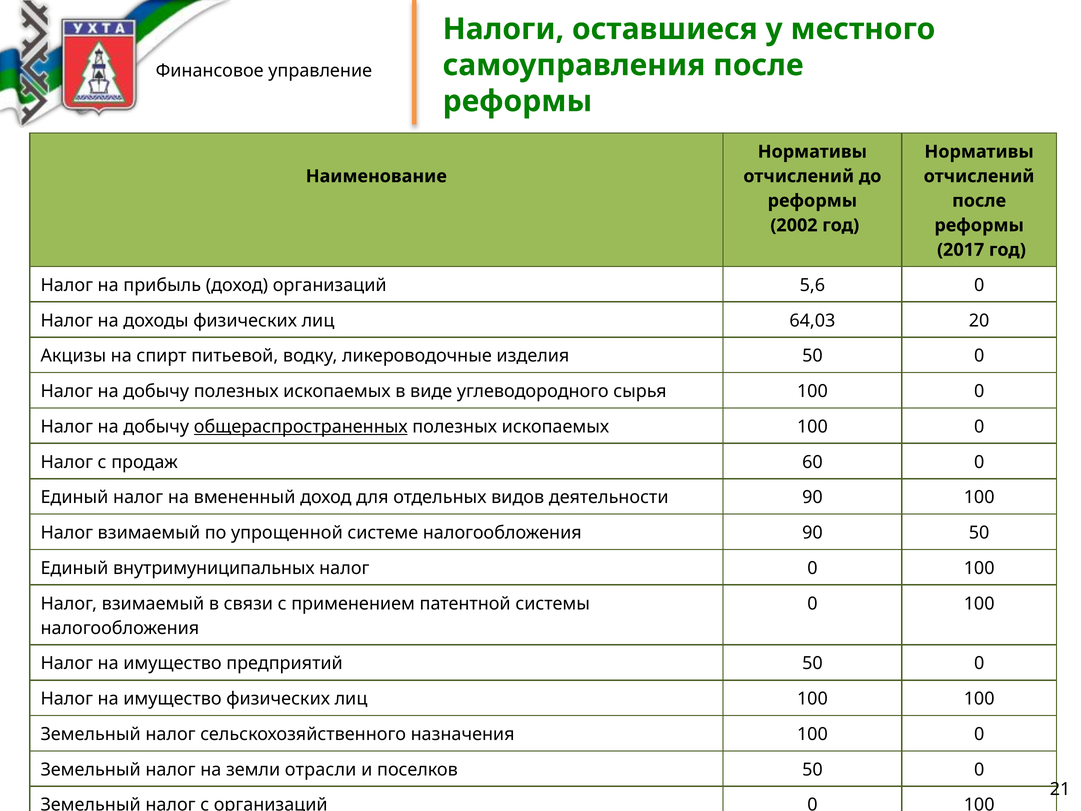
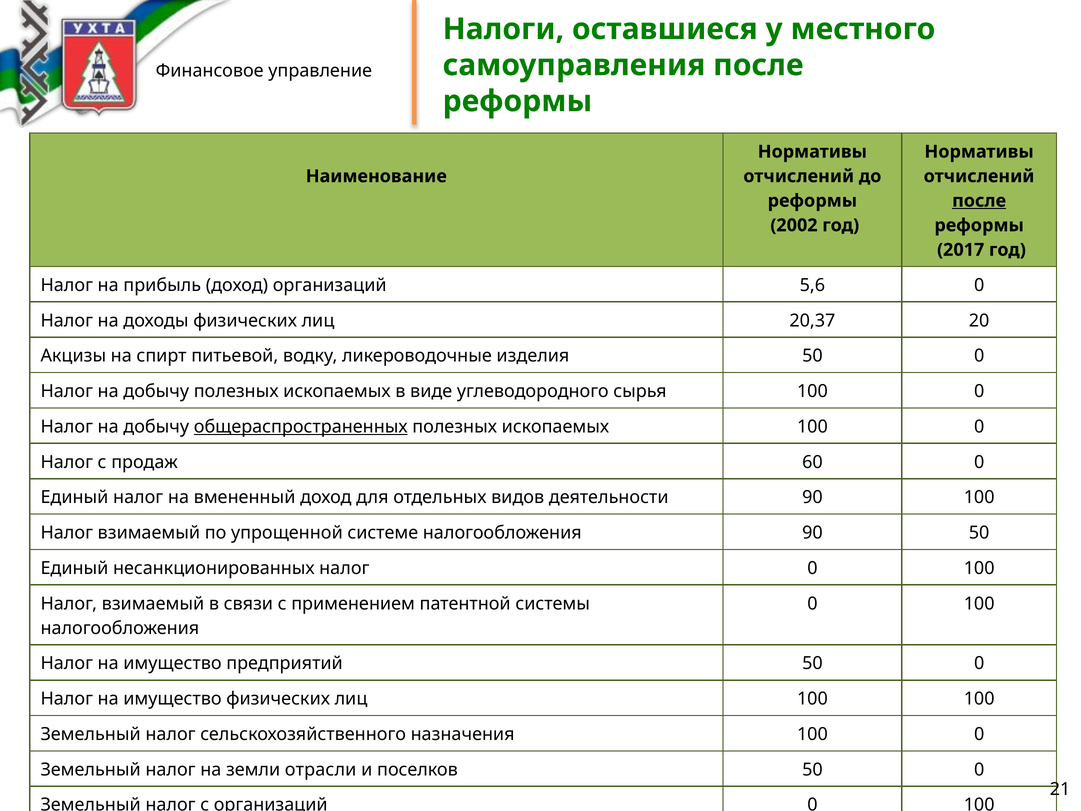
после at (979, 201) underline: none -> present
64,03: 64,03 -> 20,37
внутримуниципальных: внутримуниципальных -> несанкционированных
